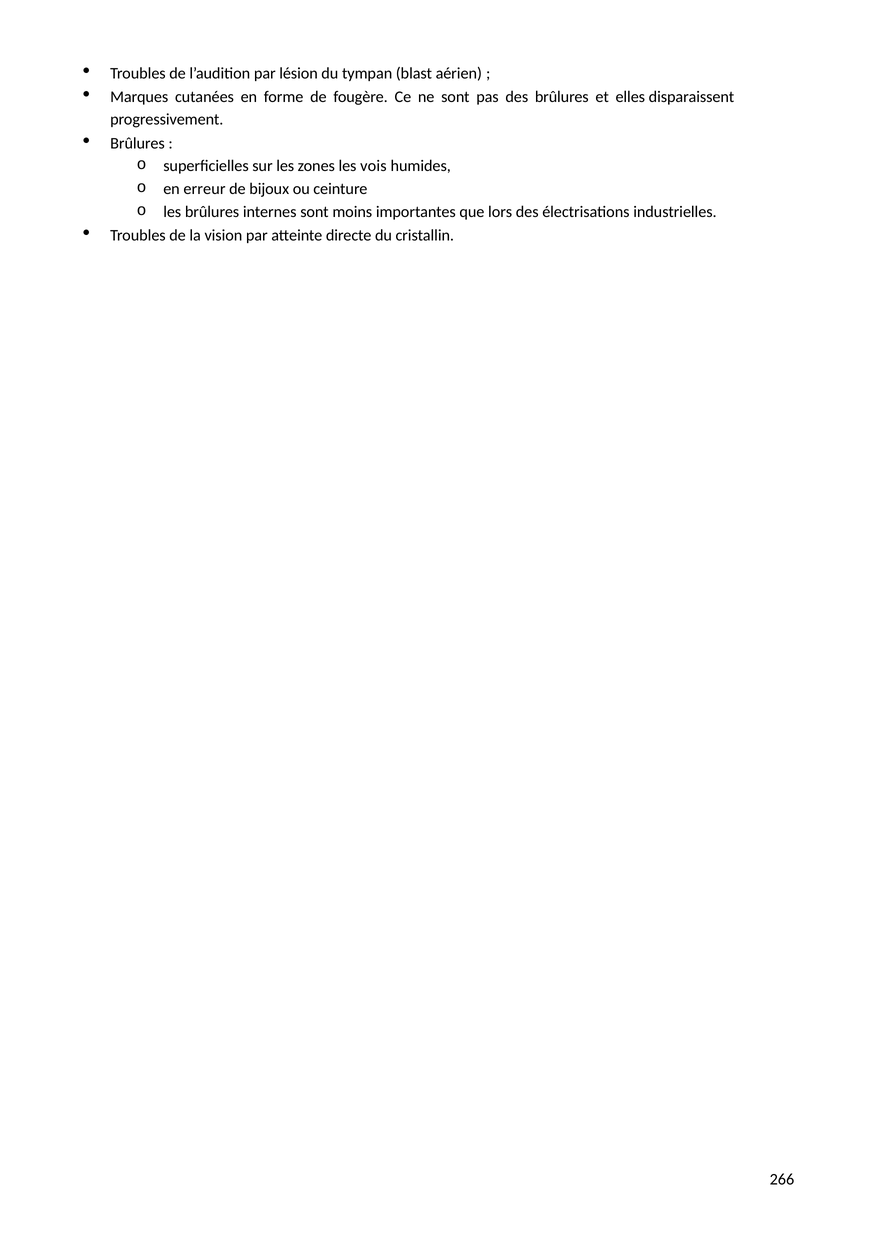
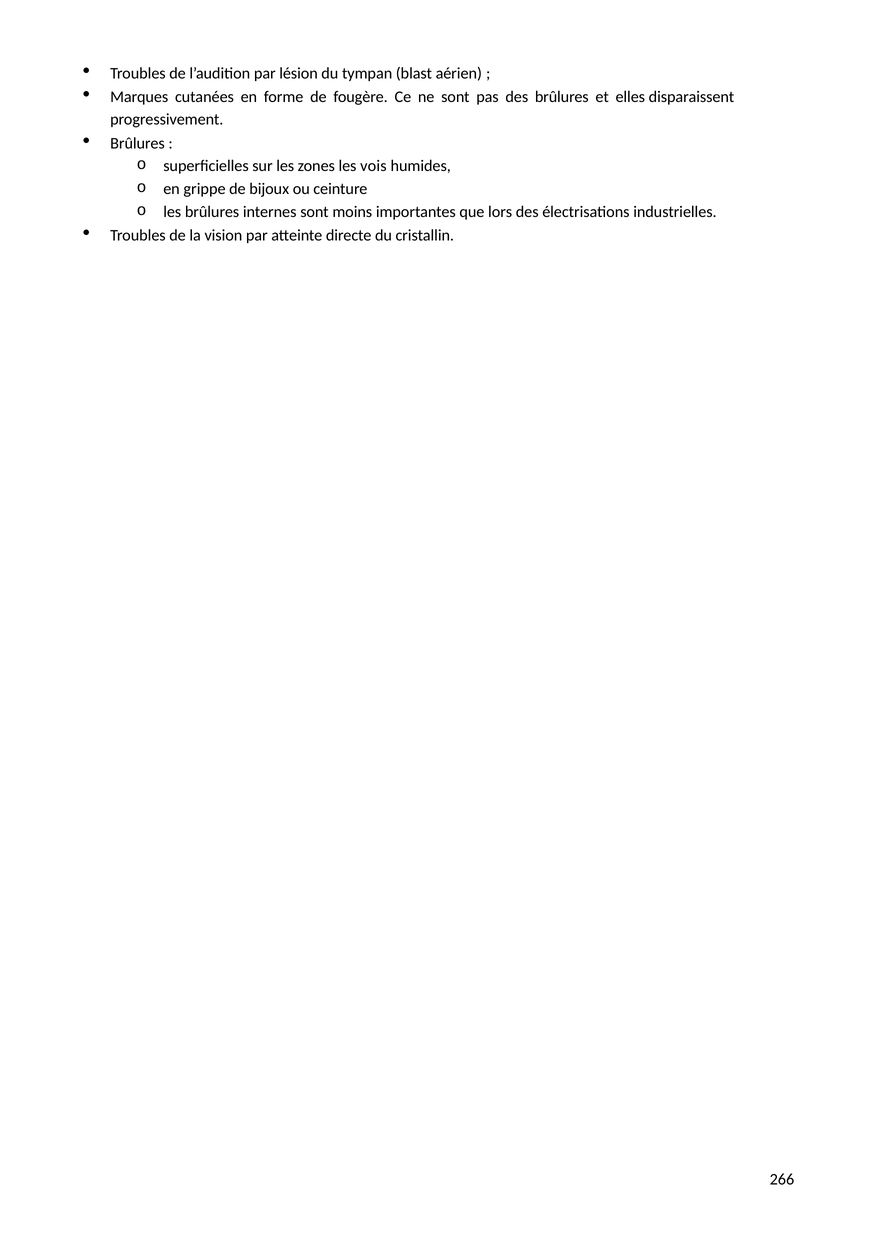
erreur: erreur -> grippe
